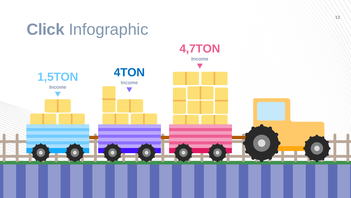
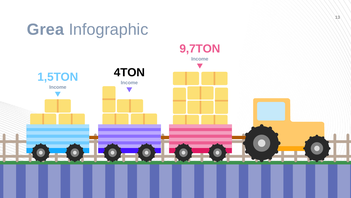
Click: Click -> Grea
4,7TON: 4,7TON -> 9,7TON
4TON colour: blue -> black
